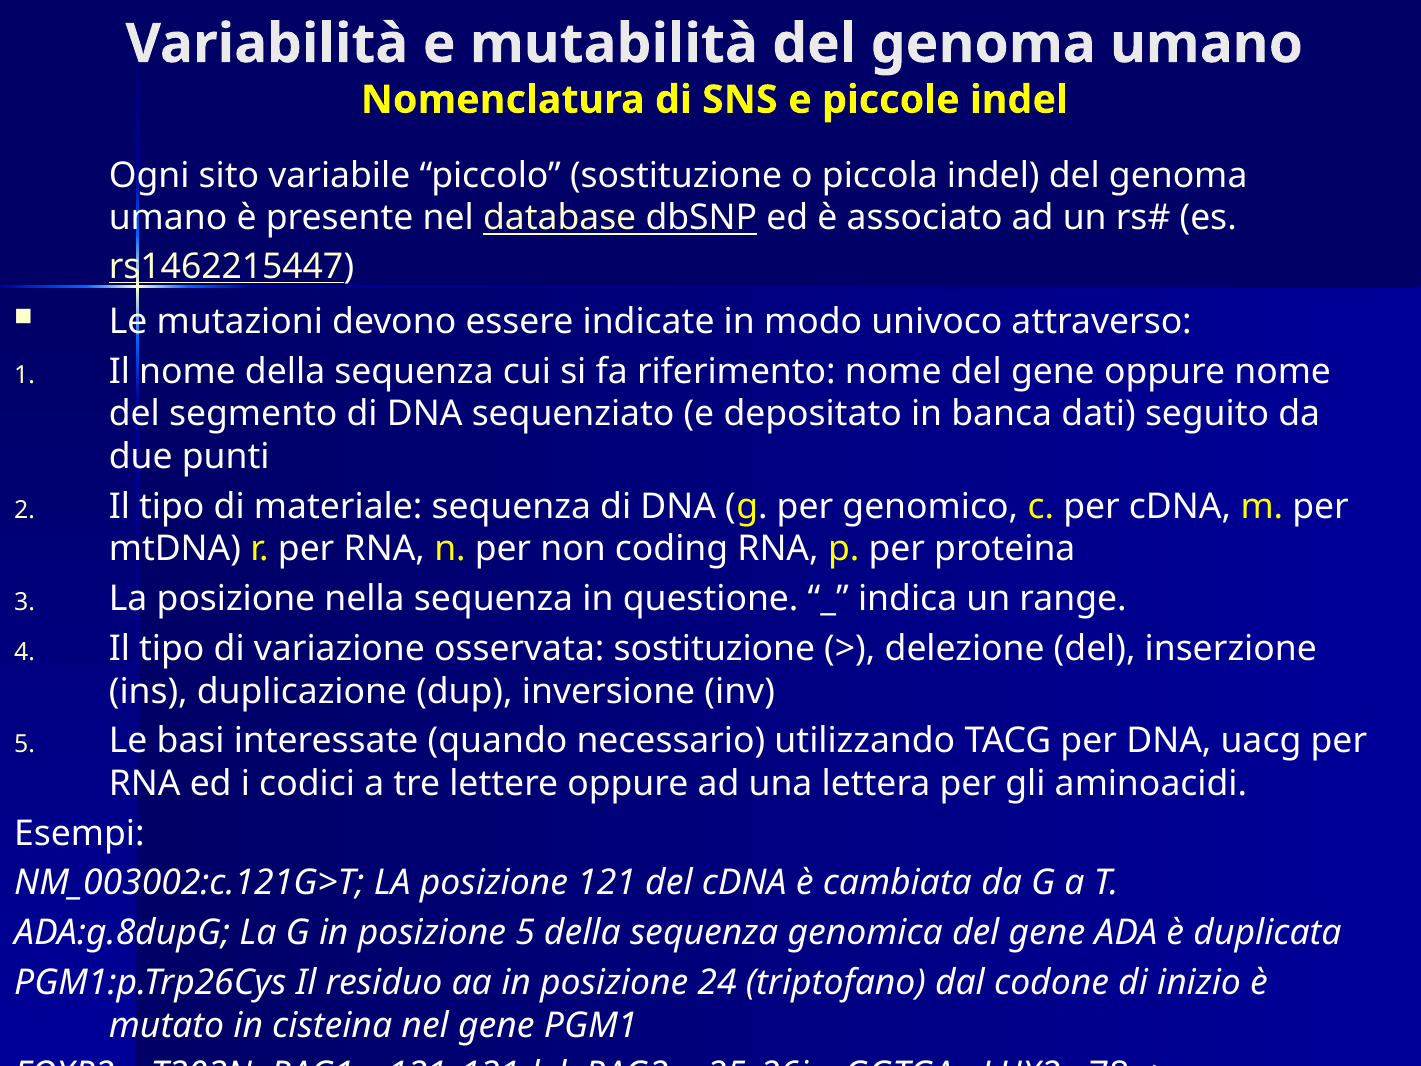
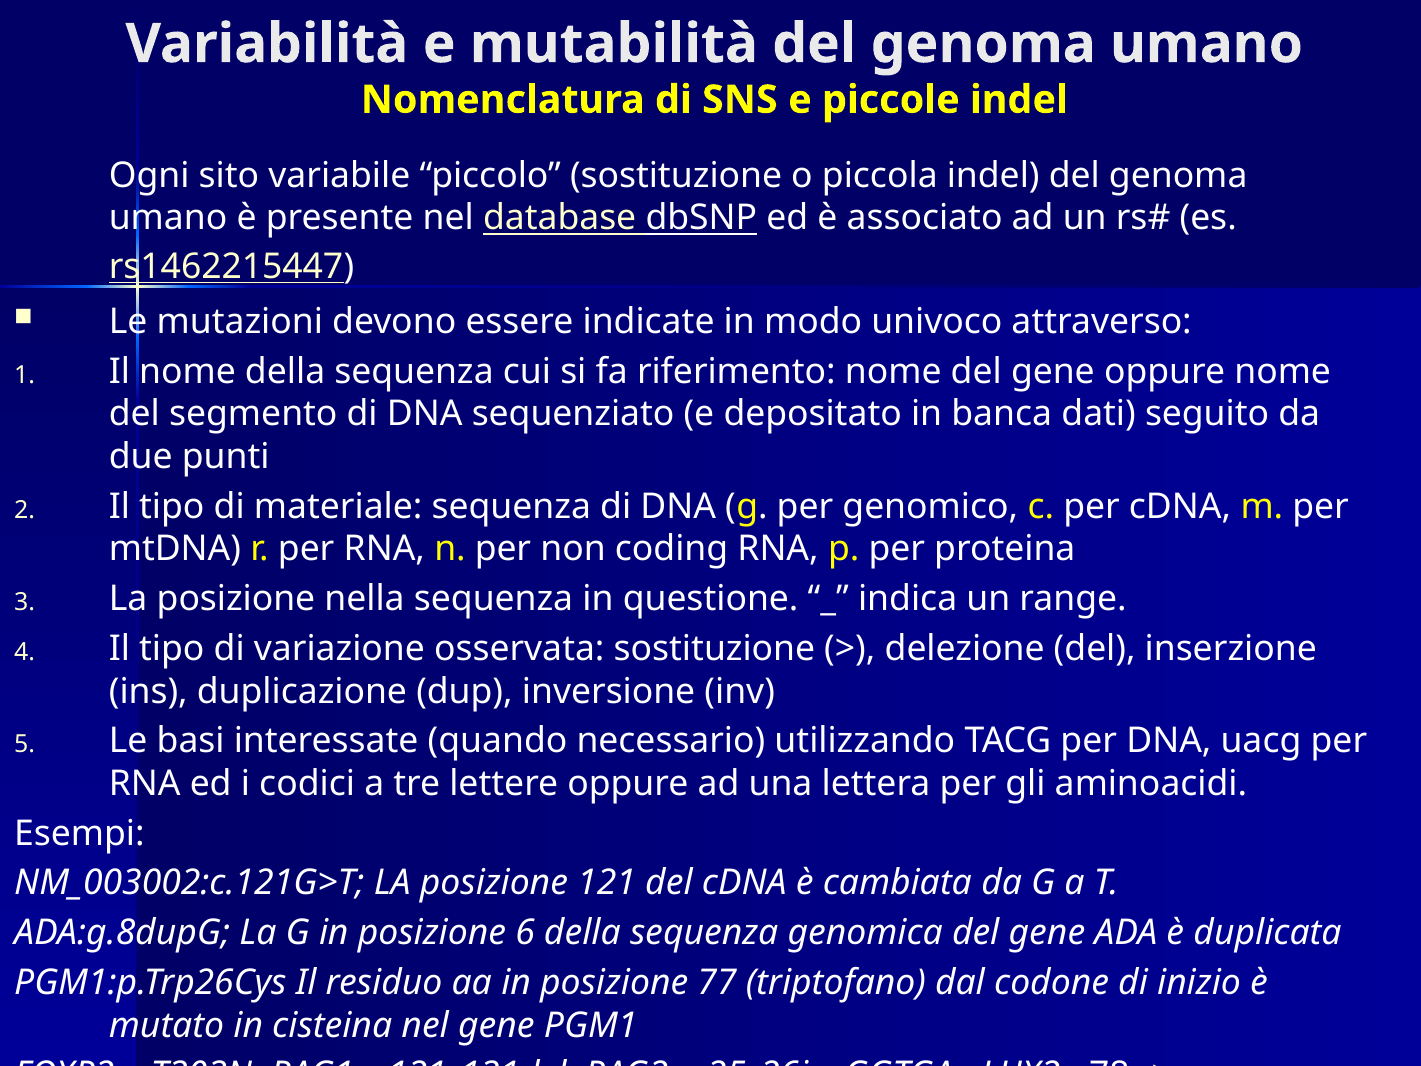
posizione 5: 5 -> 6
24: 24 -> 77
